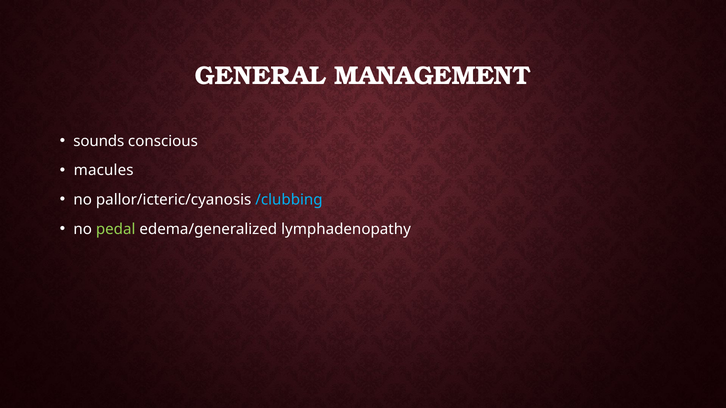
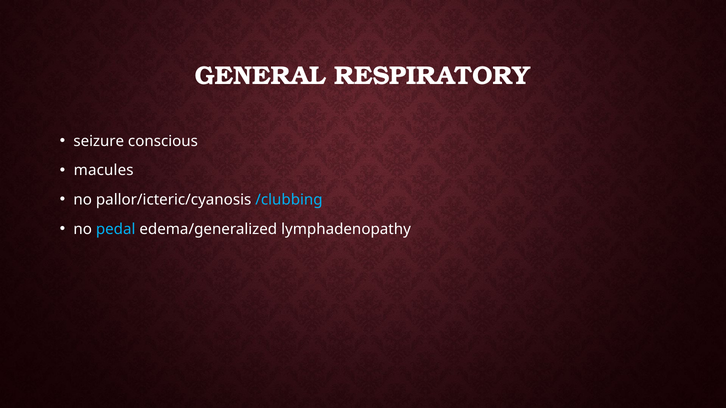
MANAGEMENT: MANAGEMENT -> RESPIRATORY
sounds: sounds -> seizure
pedal colour: light green -> light blue
